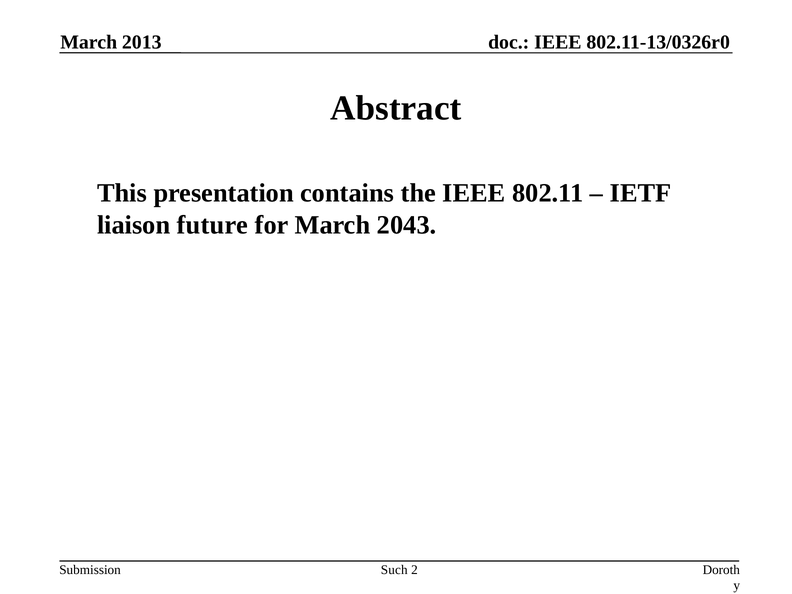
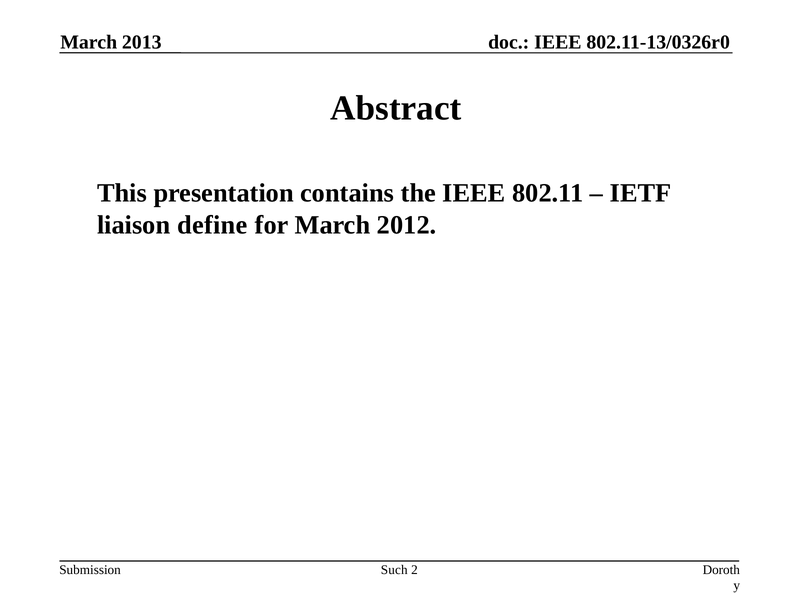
future: future -> define
2043: 2043 -> 2012
